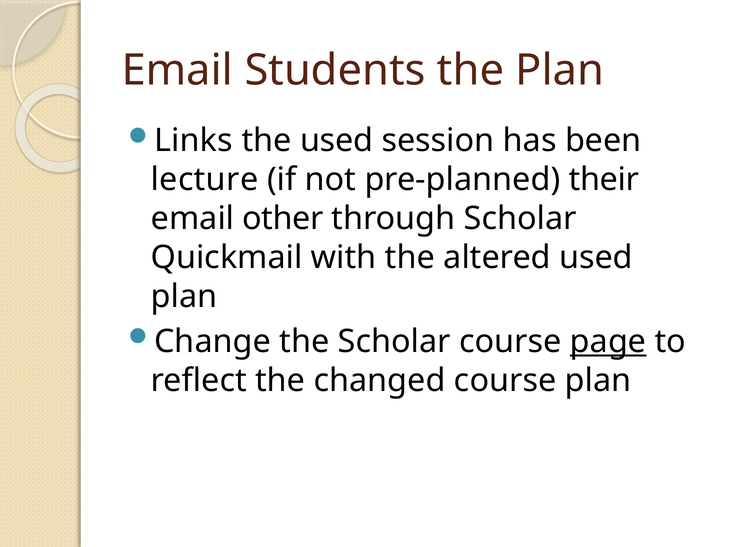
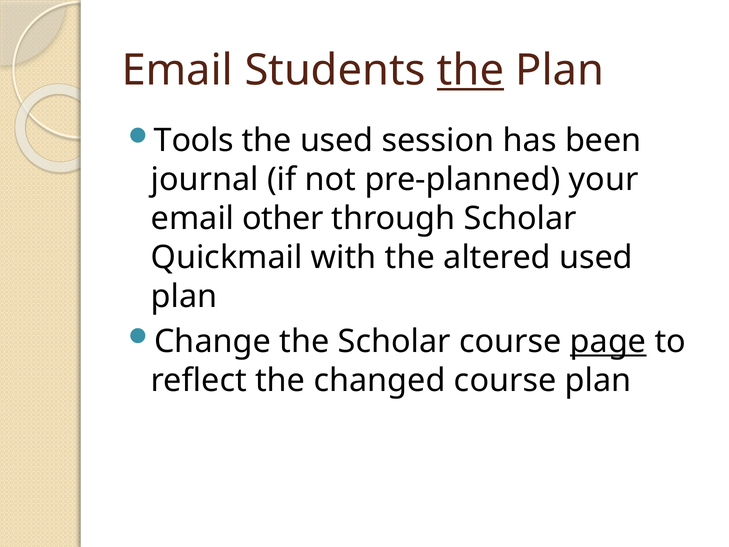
the at (471, 70) underline: none -> present
Links: Links -> Tools
lecture: lecture -> journal
their: their -> your
